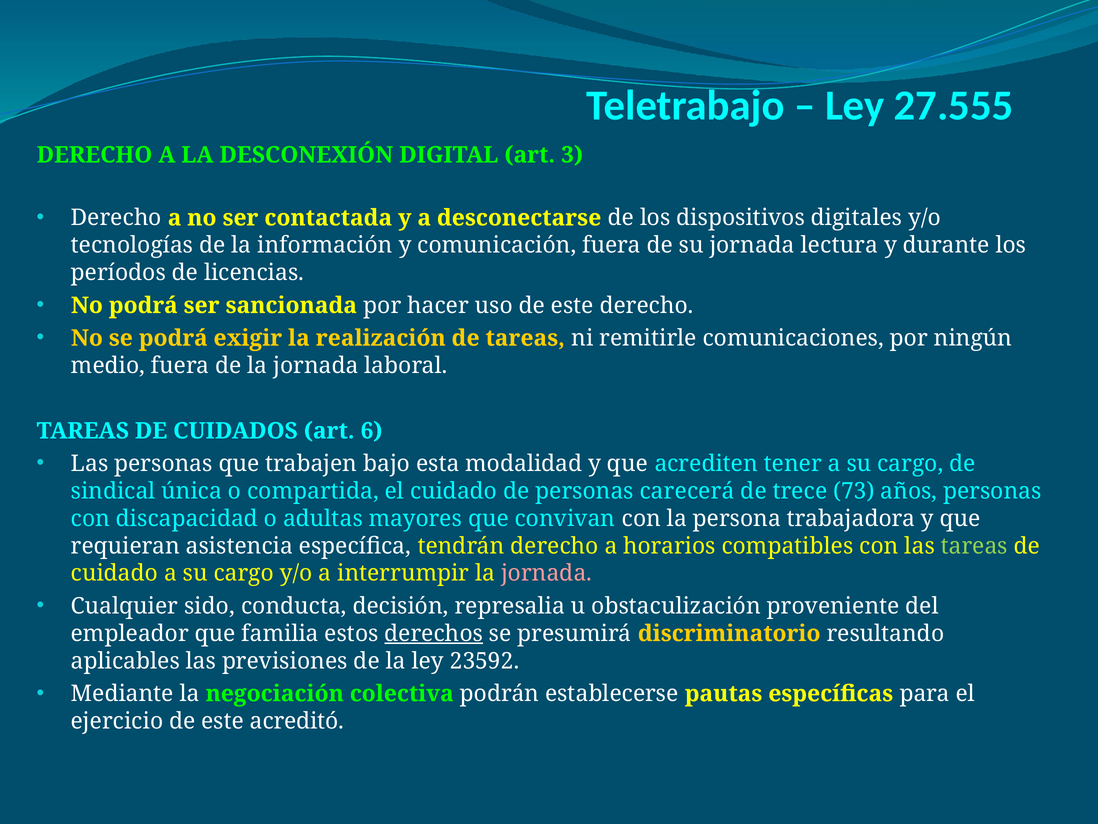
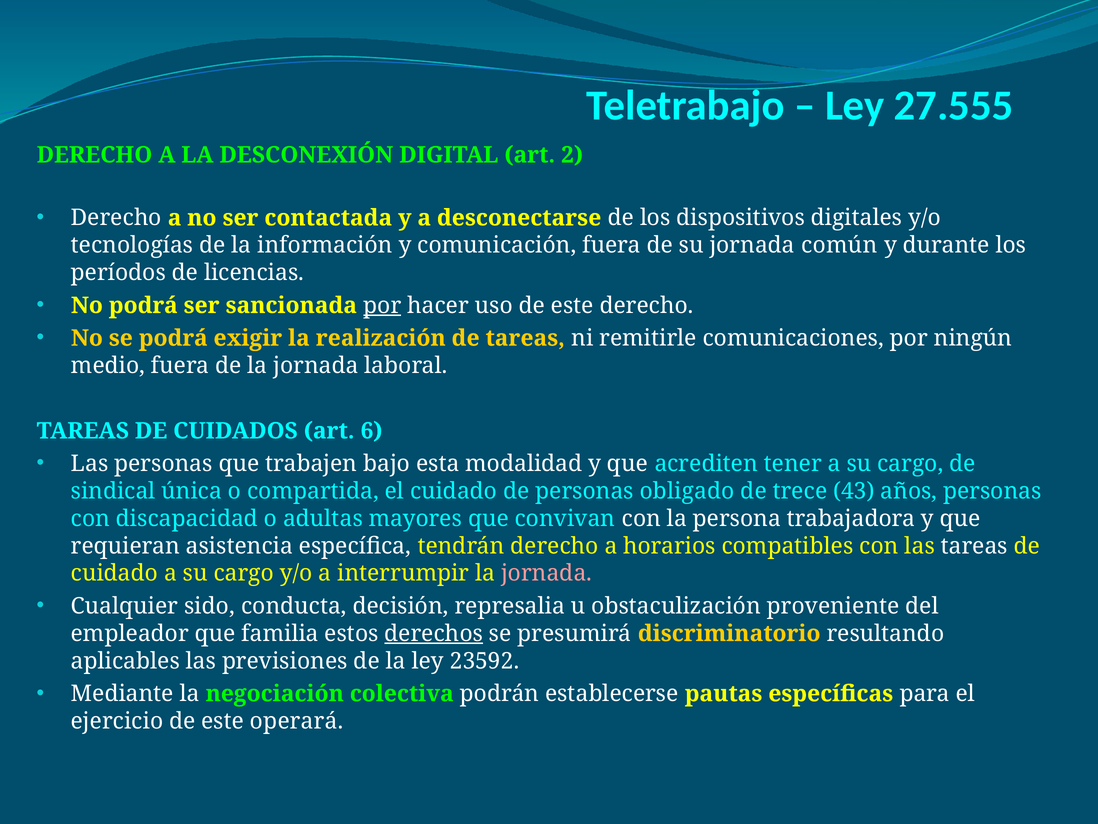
3: 3 -> 2
lectura: lectura -> común
por at (382, 305) underline: none -> present
carecerá: carecerá -> obligado
73: 73 -> 43
tareas at (974, 546) colour: light green -> white
acreditó: acreditó -> operará
